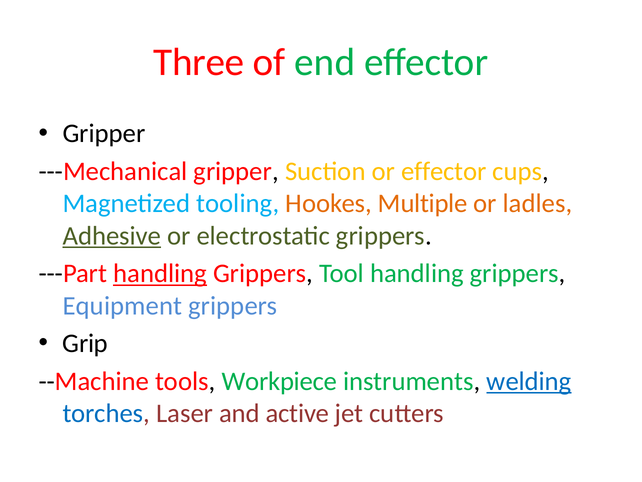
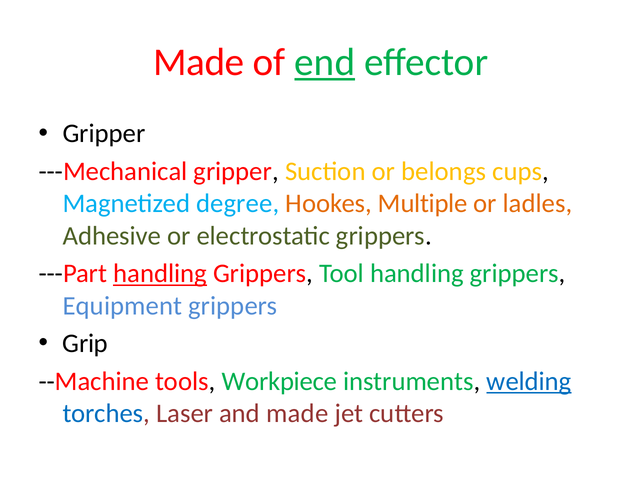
Three at (199, 62): Three -> Made
end underline: none -> present
or effector: effector -> belongs
tooling: tooling -> degree
Adhesive underline: present -> none
and active: active -> made
